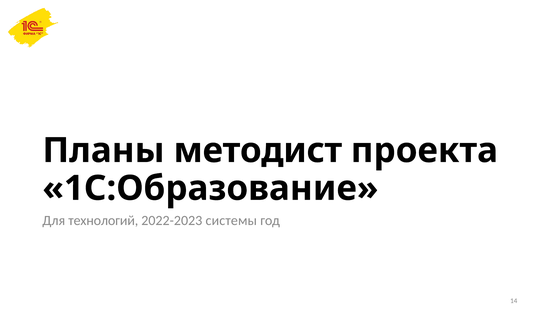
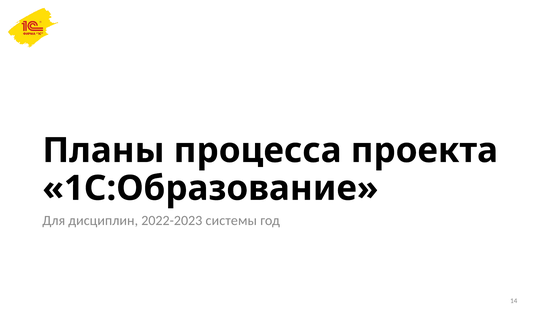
методист: методист -> процесса
технологий: технологий -> дисциплин
